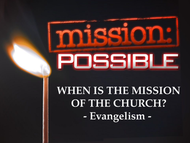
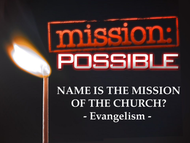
WHEN: WHEN -> NAME
